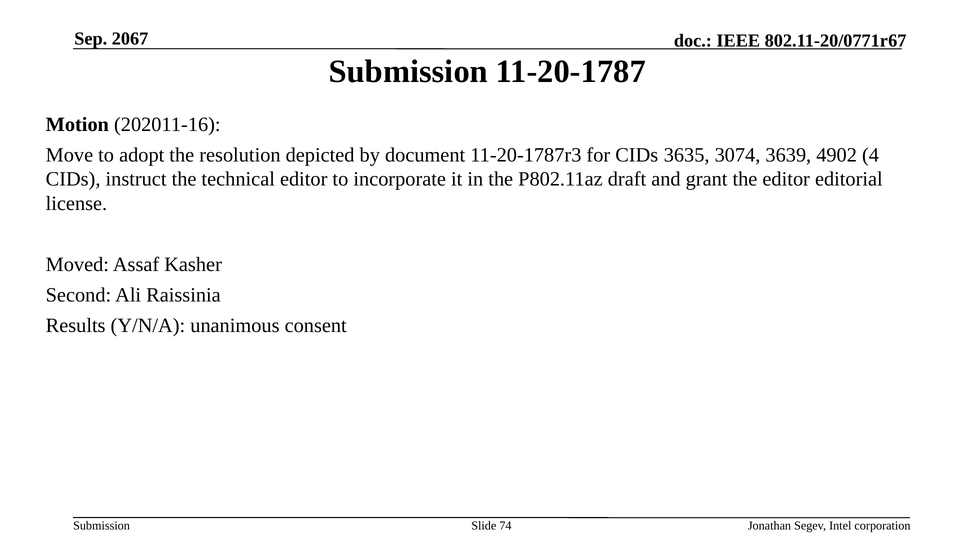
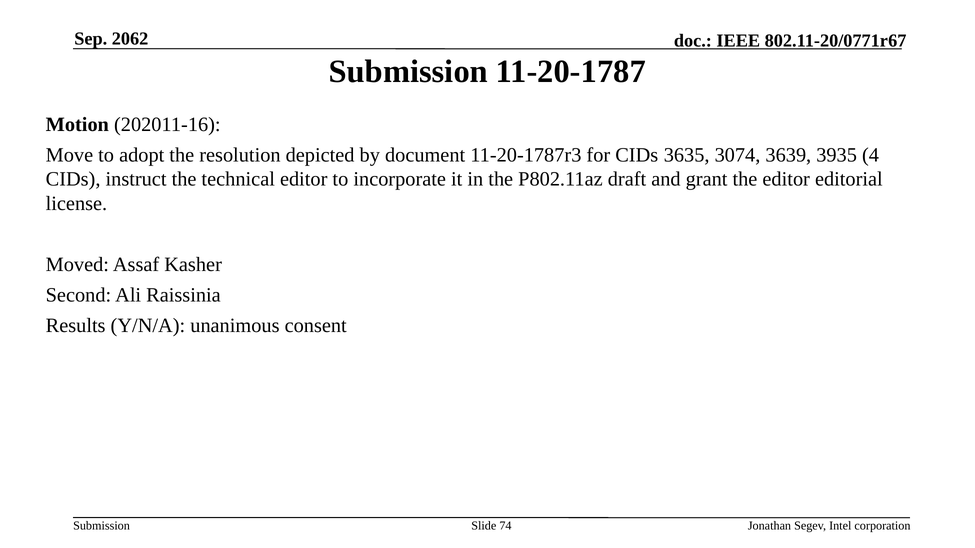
2067: 2067 -> 2062
4902: 4902 -> 3935
